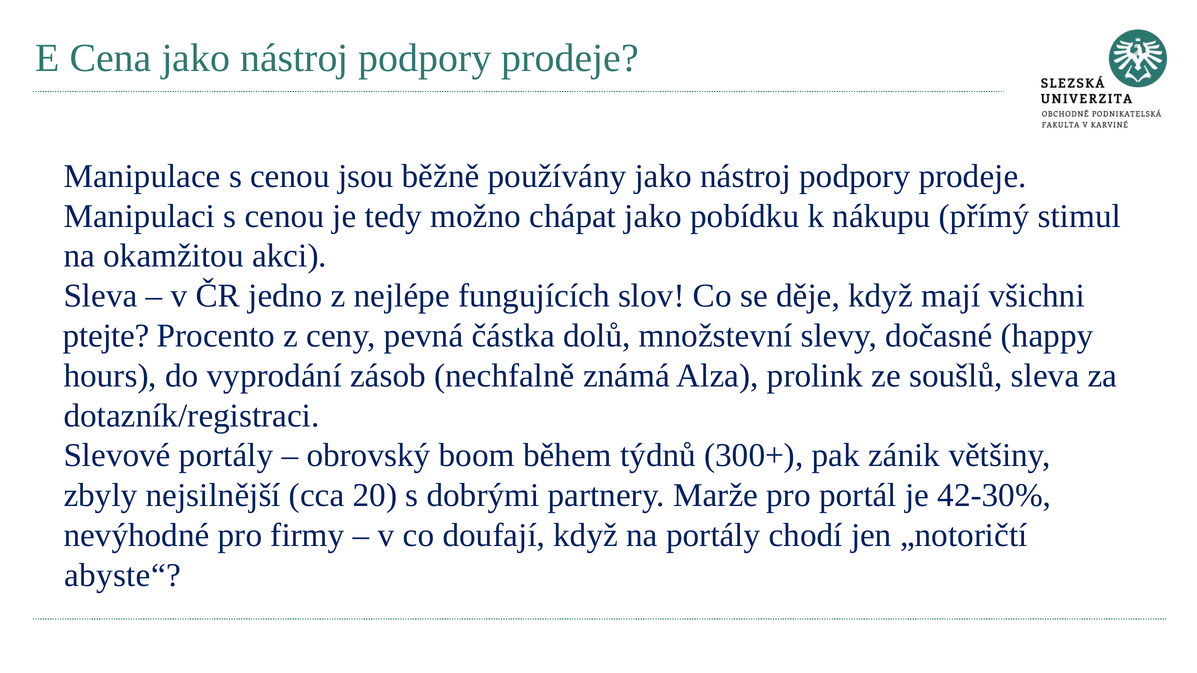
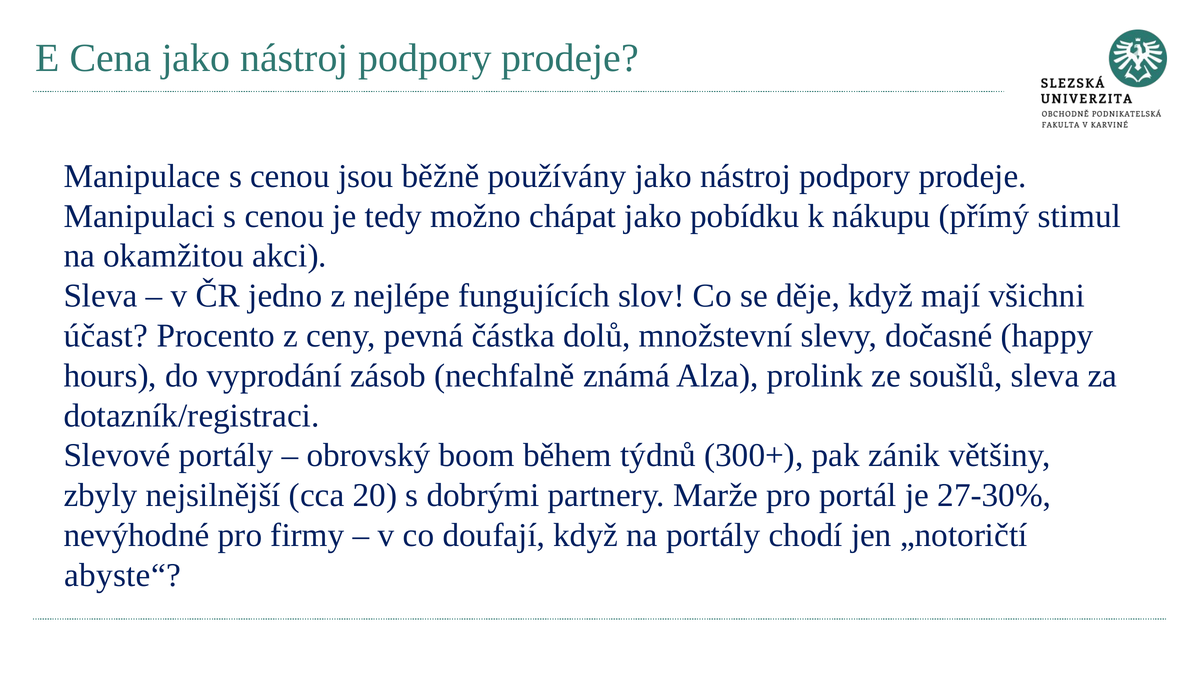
ptejte: ptejte -> účast
42-30%: 42-30% -> 27-30%
